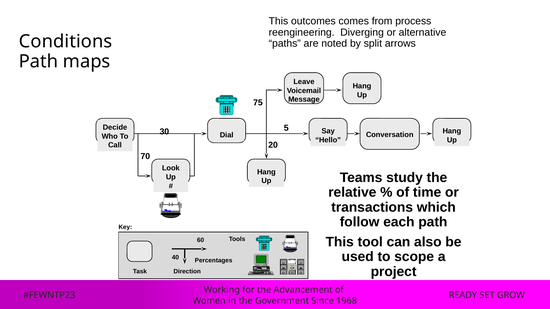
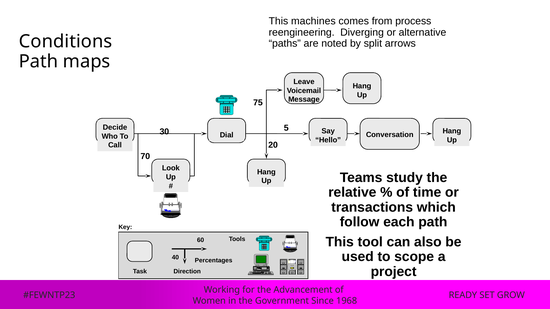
outcomes: outcomes -> machines
